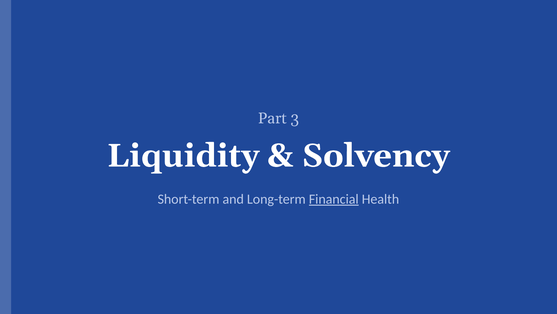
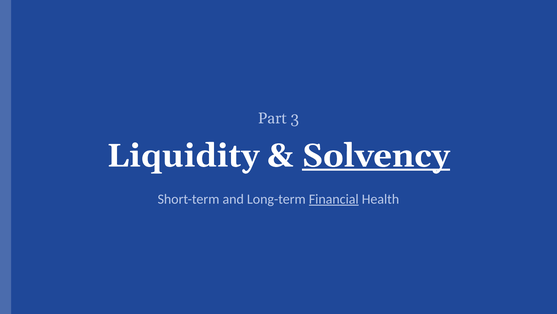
Solvency underline: none -> present
